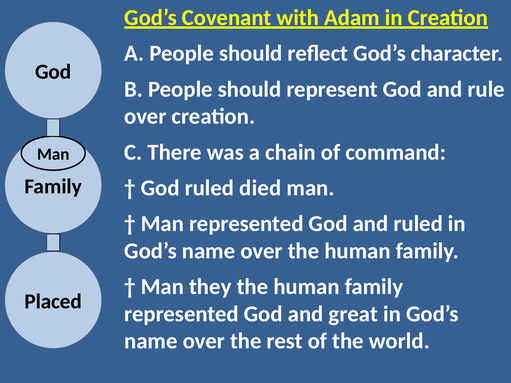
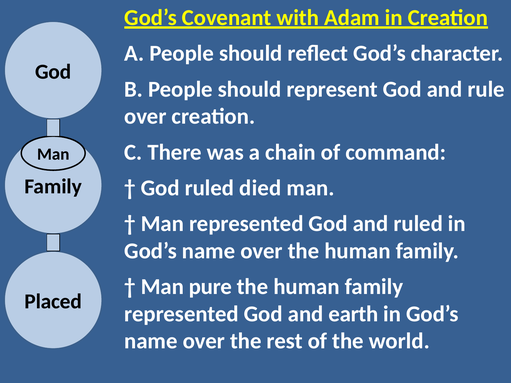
they: they -> pure
great: great -> earth
